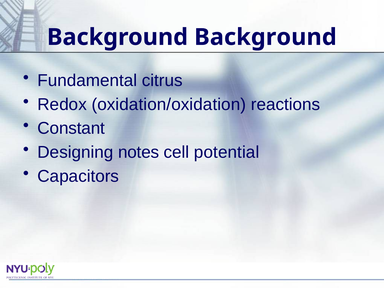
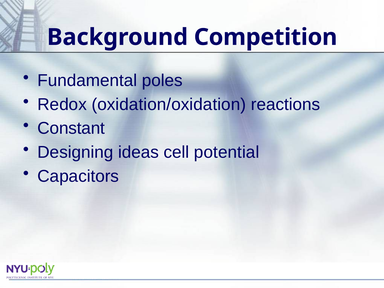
Background Background: Background -> Competition
citrus: citrus -> poles
notes: notes -> ideas
